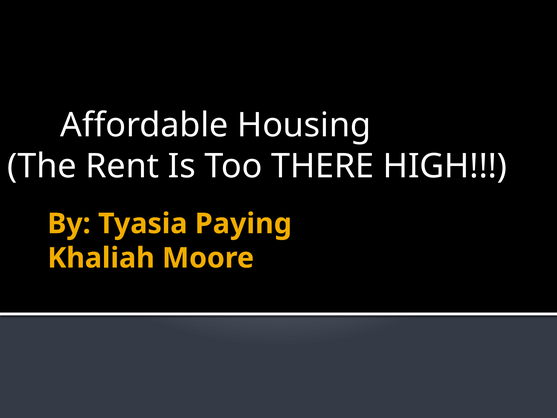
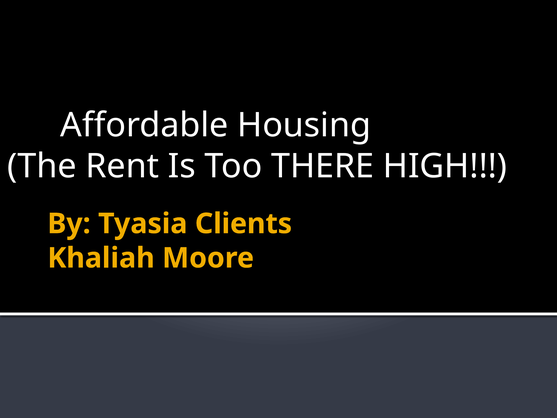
Paying: Paying -> Clients
